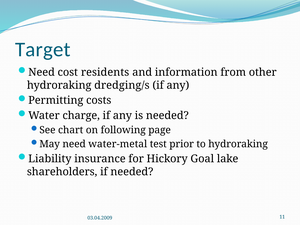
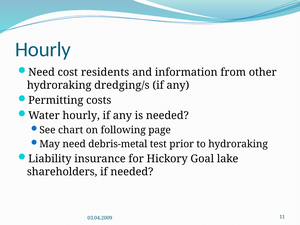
Target at (43, 50): Target -> Hourly
Water charge: charge -> hourly
water-metal: water-metal -> debris-metal
